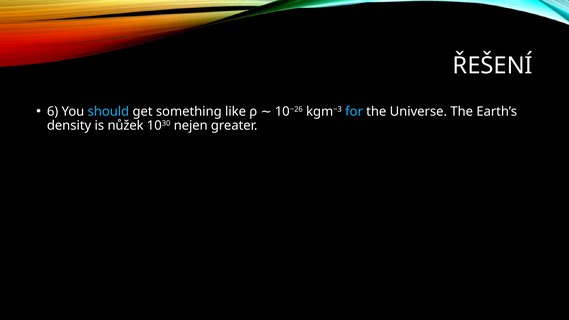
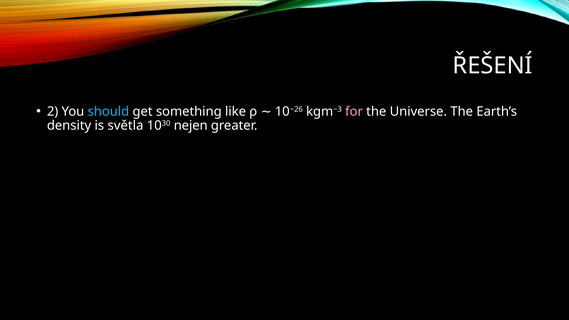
6: 6 -> 2
for colour: light blue -> pink
nůžek: nůžek -> světla
